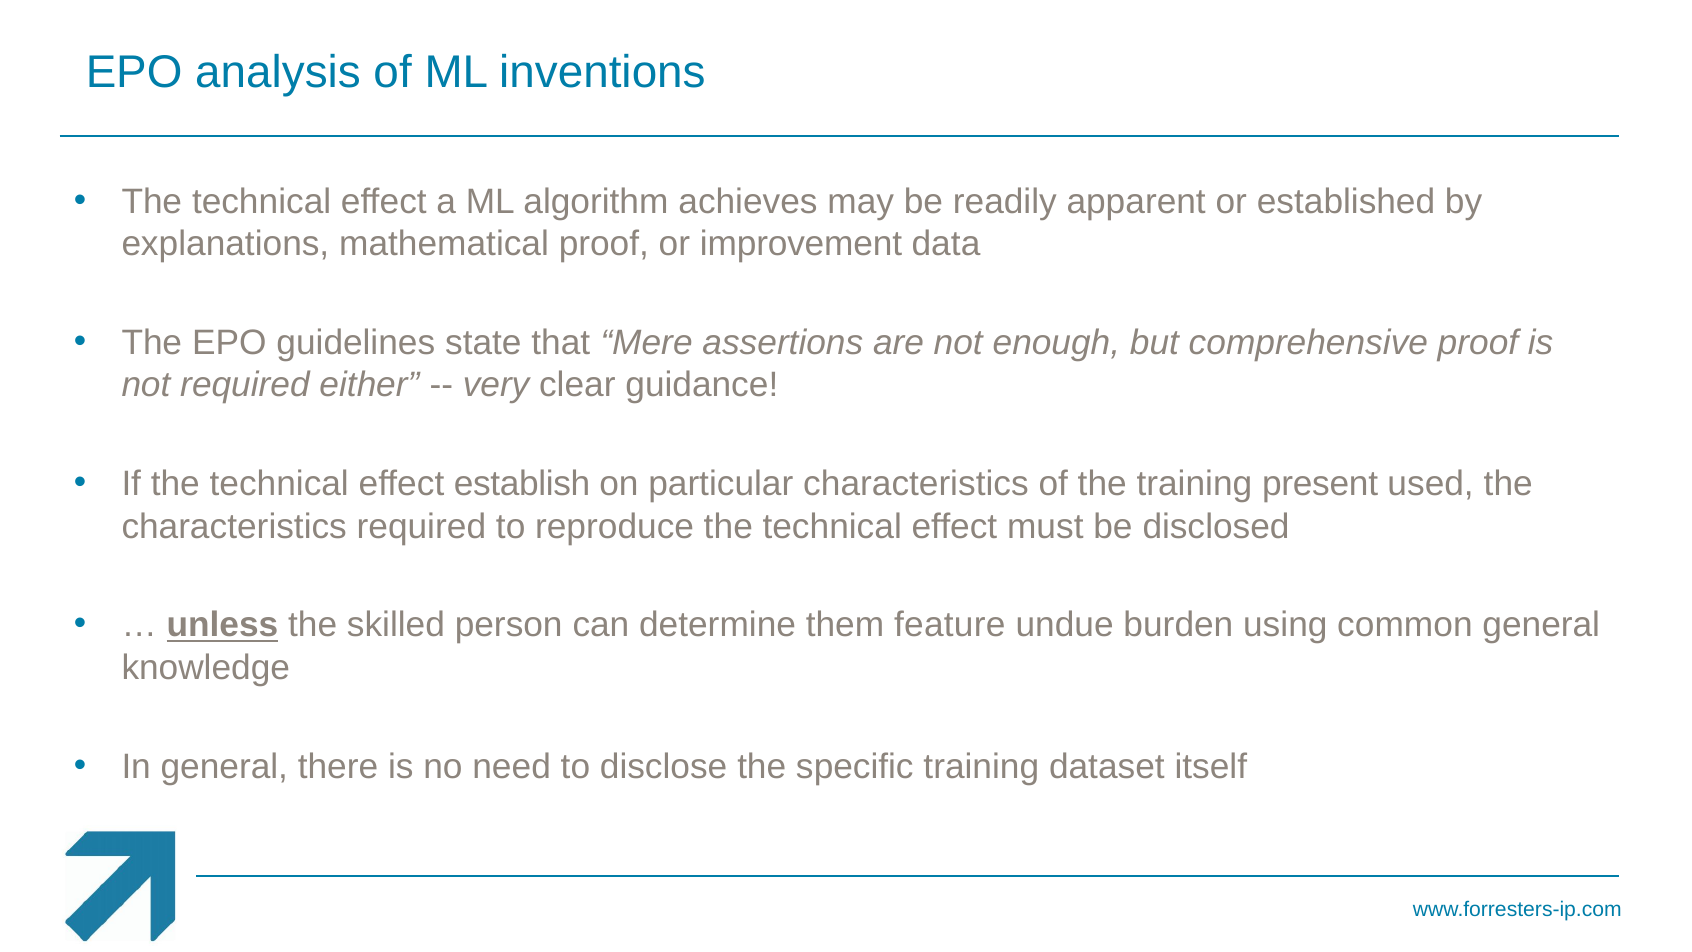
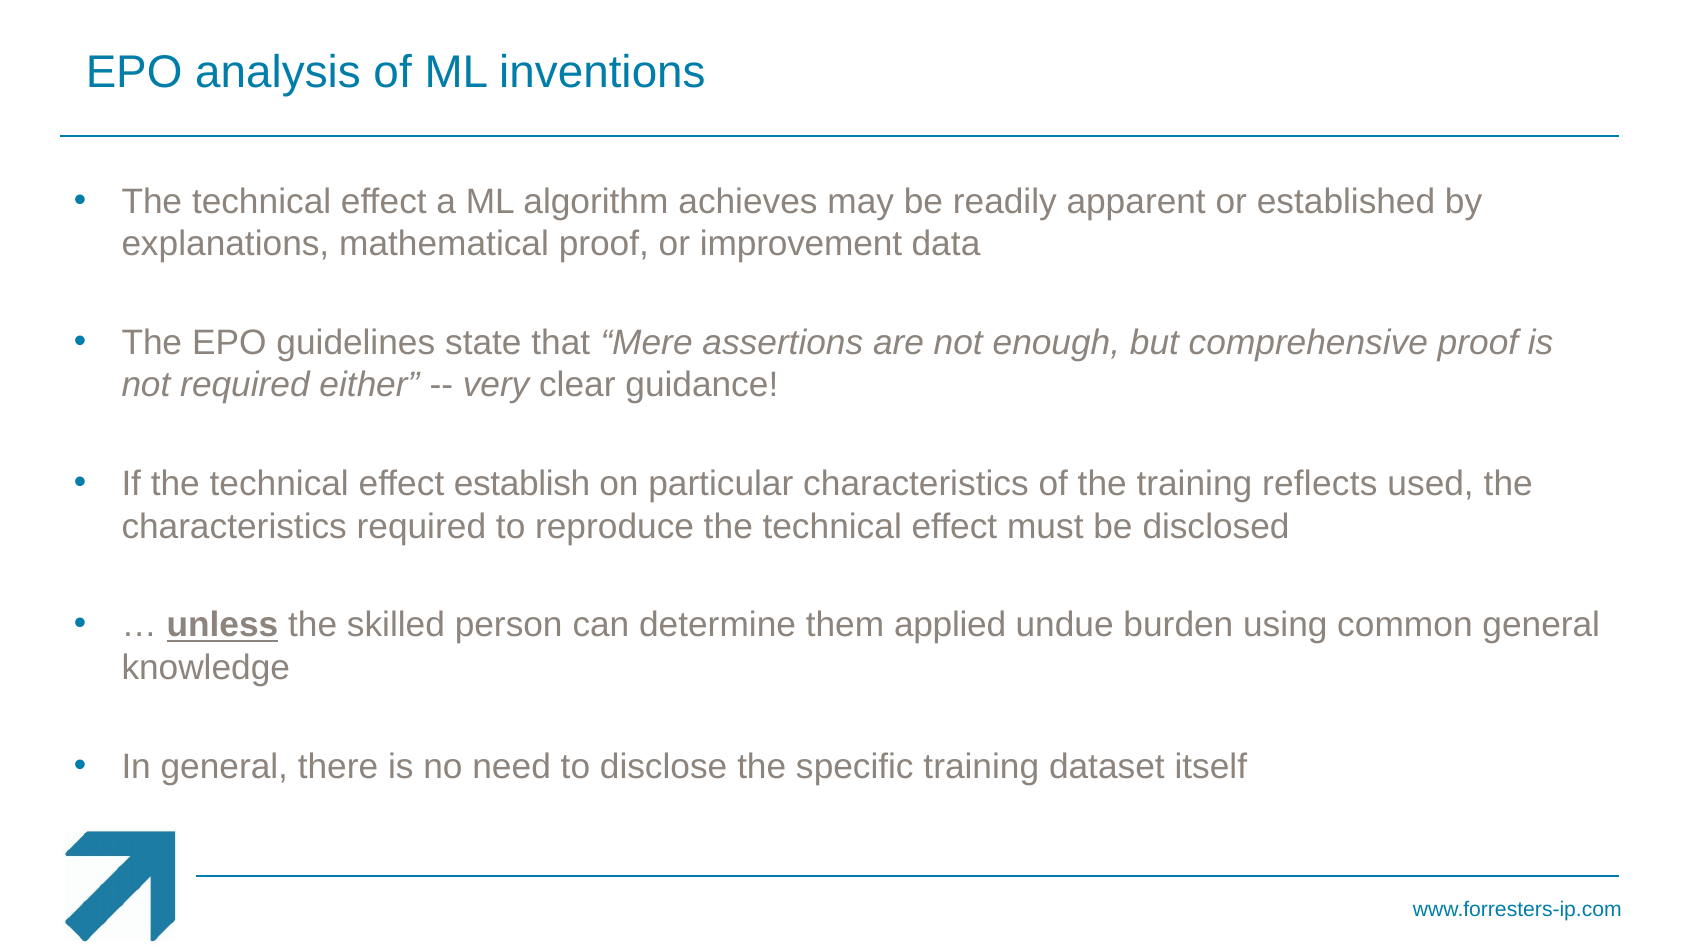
present: present -> reflects
feature: feature -> applied
